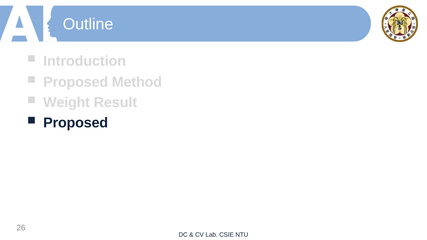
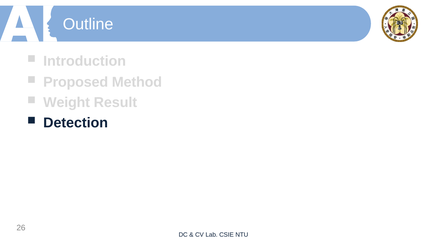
Proposed at (76, 123): Proposed -> Detection
